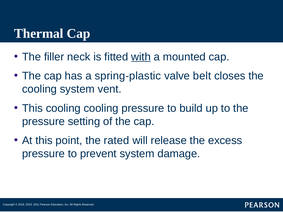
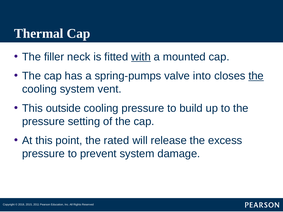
spring-plastic: spring-plastic -> spring-pumps
belt: belt -> into
the at (256, 76) underline: none -> present
This cooling: cooling -> outside
